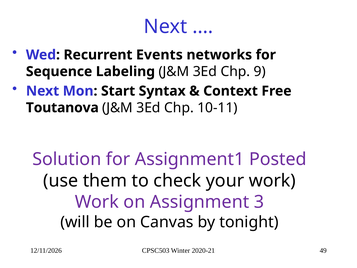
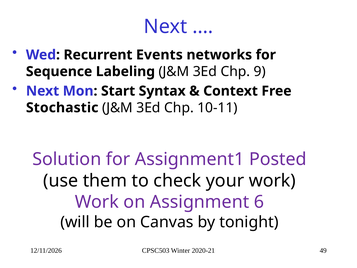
Toutanova: Toutanova -> Stochastic
3: 3 -> 6
